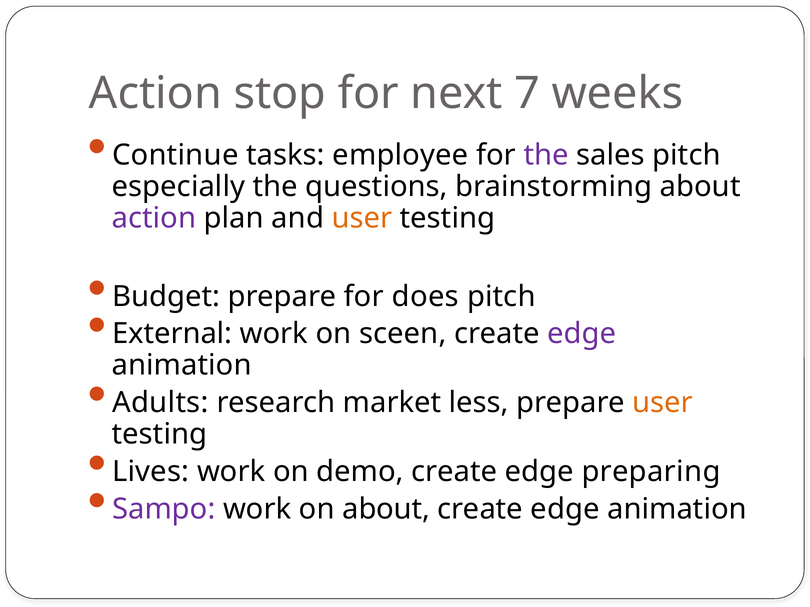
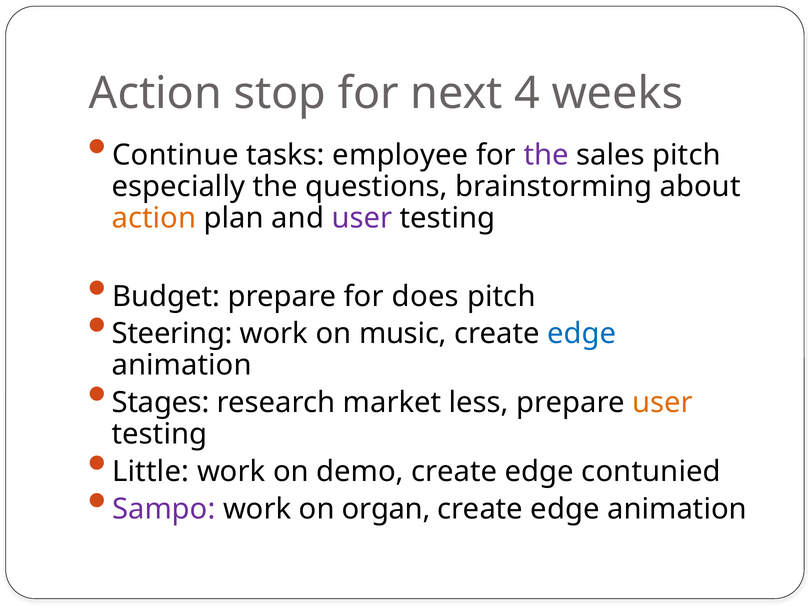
7: 7 -> 4
action at (154, 218) colour: purple -> orange
user at (362, 218) colour: orange -> purple
External: External -> Steering
sceen: sceen -> music
edge at (582, 334) colour: purple -> blue
Adults: Adults -> Stages
Lives: Lives -> Little
preparing: preparing -> contunied
on about: about -> organ
